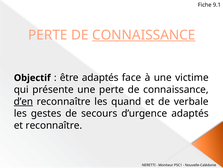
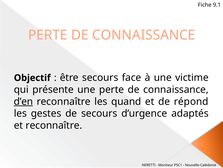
CONNAISSANCE at (144, 35) underline: present -> none
être adaptés: adaptés -> secours
verbale: verbale -> répond
